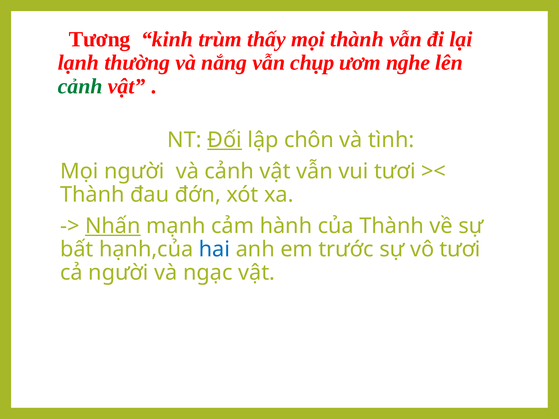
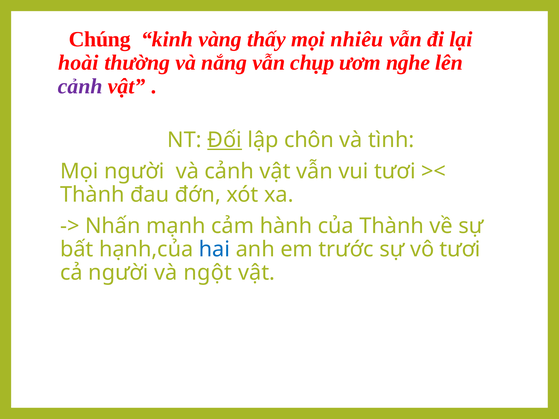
Tương: Tương -> Chúng
trùm: trùm -> vàng
mọi thành: thành -> nhiêu
lạnh: lạnh -> hoài
cảnh at (80, 86) colour: green -> purple
Nhấn underline: present -> none
ngạc: ngạc -> ngột
